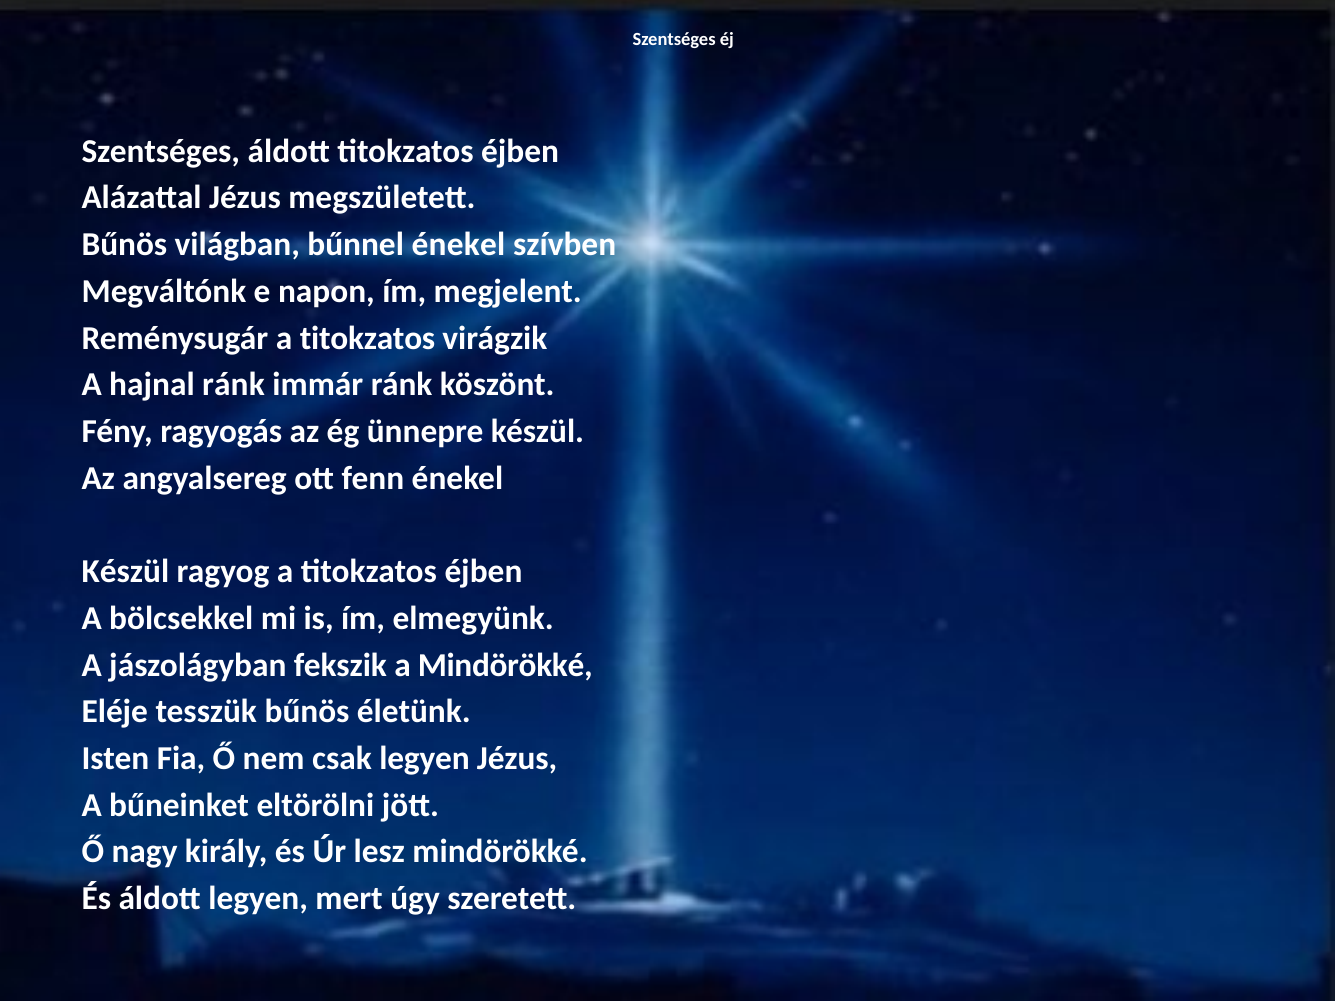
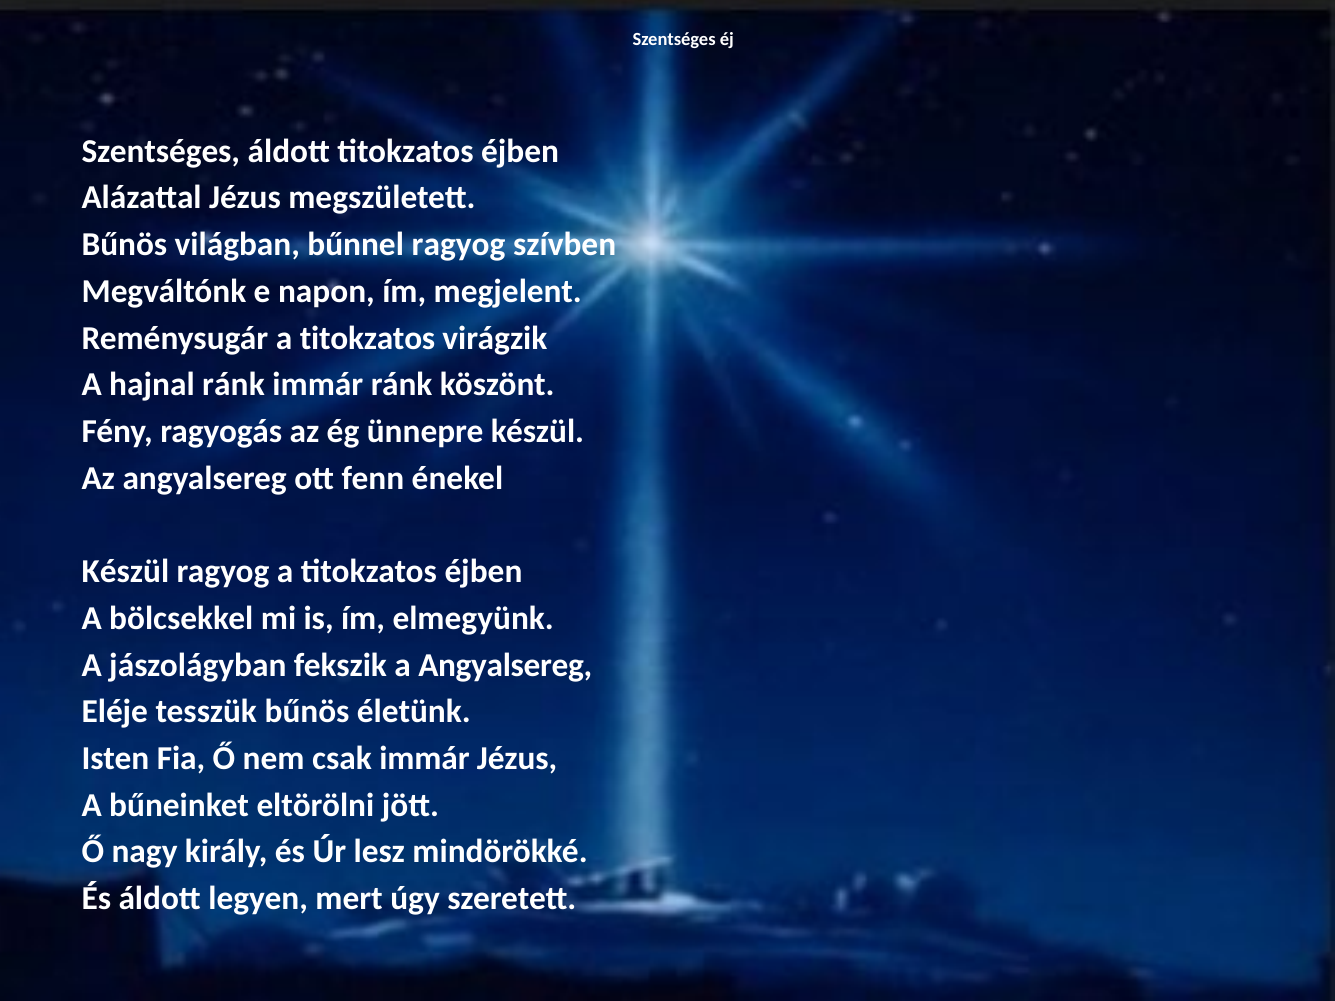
bűnnel énekel: énekel -> ragyog
a Mindörökké: Mindörökké -> Angyalsereg
csak legyen: legyen -> immár
